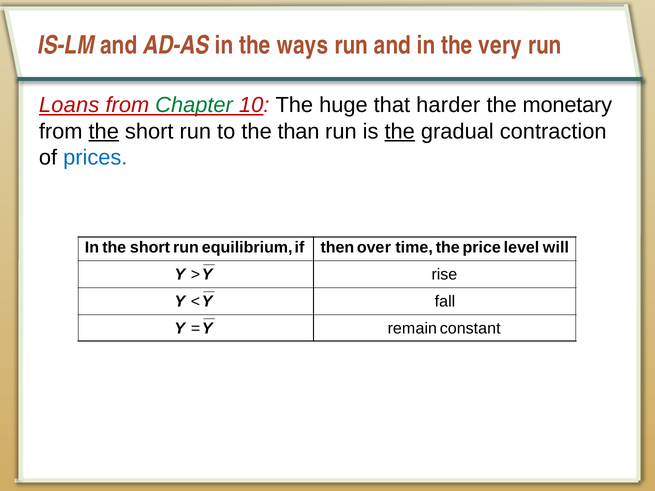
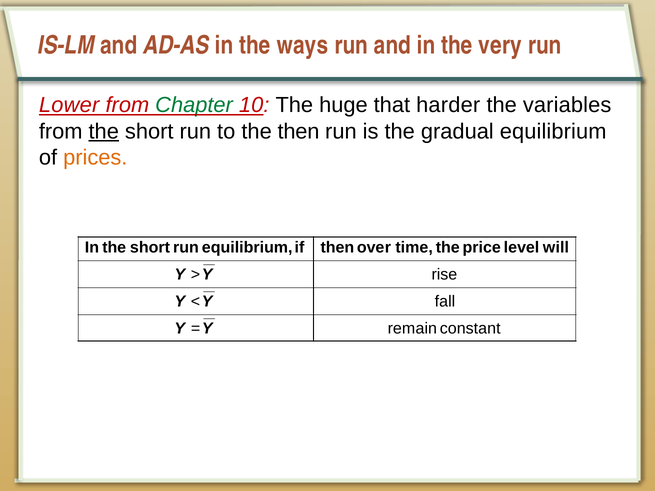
Loans: Loans -> Lower
monetary: monetary -> variables
the than: than -> then
the at (400, 131) underline: present -> none
gradual contraction: contraction -> equilibrium
prices colour: blue -> orange
